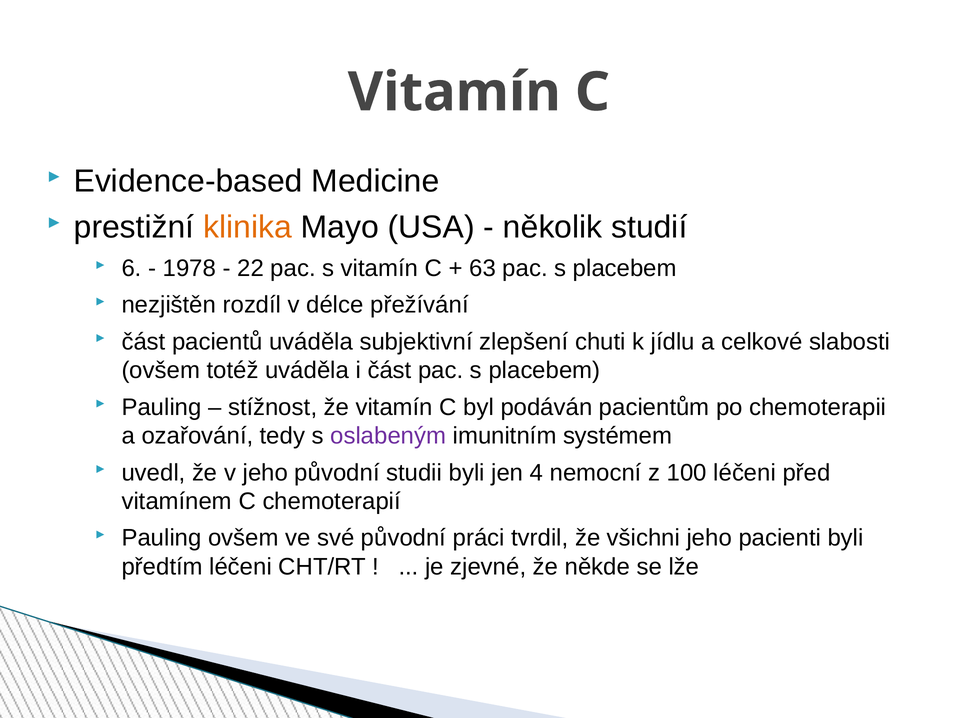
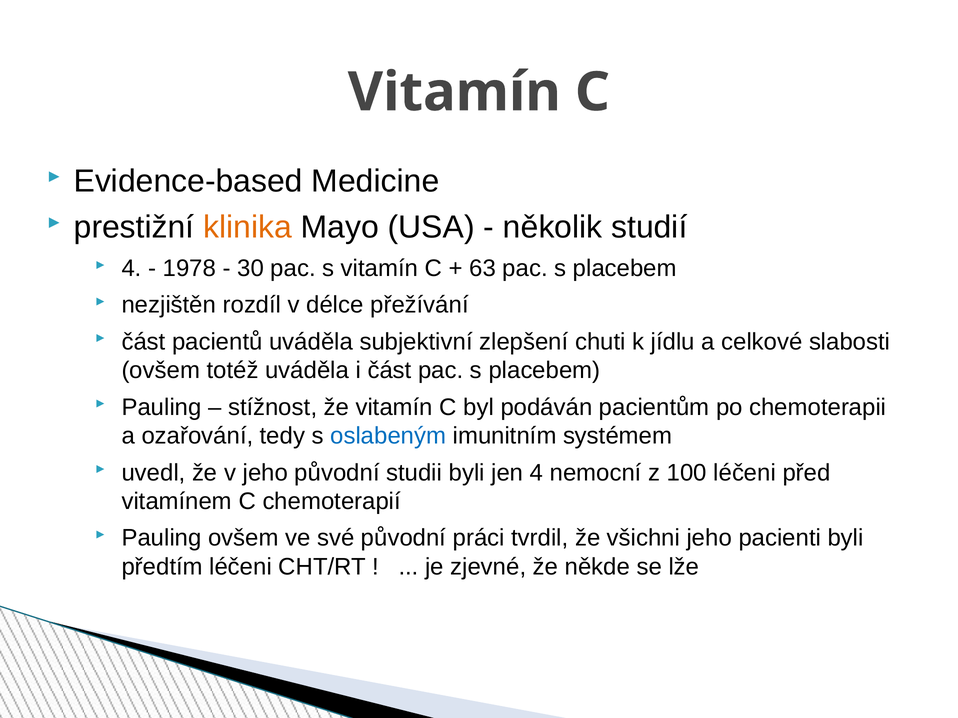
6 at (132, 269): 6 -> 4
22: 22 -> 30
oslabeným colour: purple -> blue
